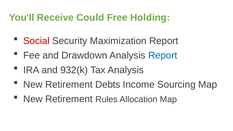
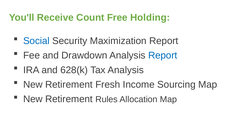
Could: Could -> Count
Social colour: red -> blue
932(k: 932(k -> 628(k
Debts: Debts -> Fresh
